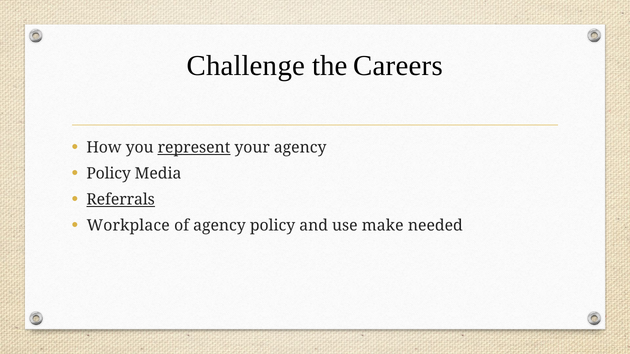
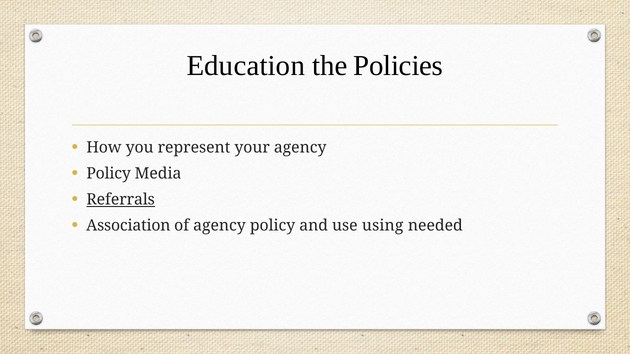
Challenge: Challenge -> Education
Careers: Careers -> Policies
represent underline: present -> none
Workplace: Workplace -> Association
make: make -> using
